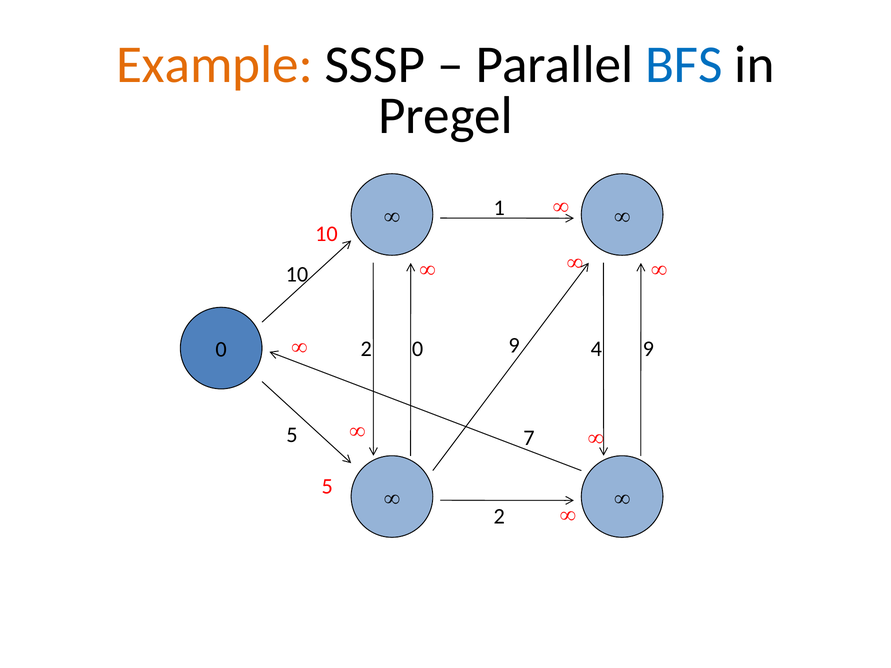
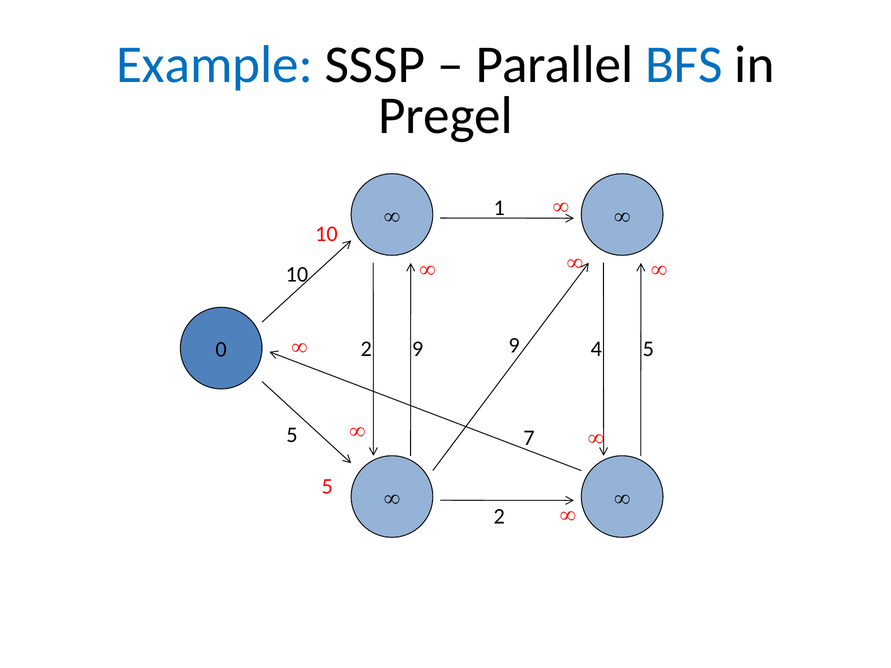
Example colour: orange -> blue
2 0: 0 -> 9
4 9: 9 -> 5
